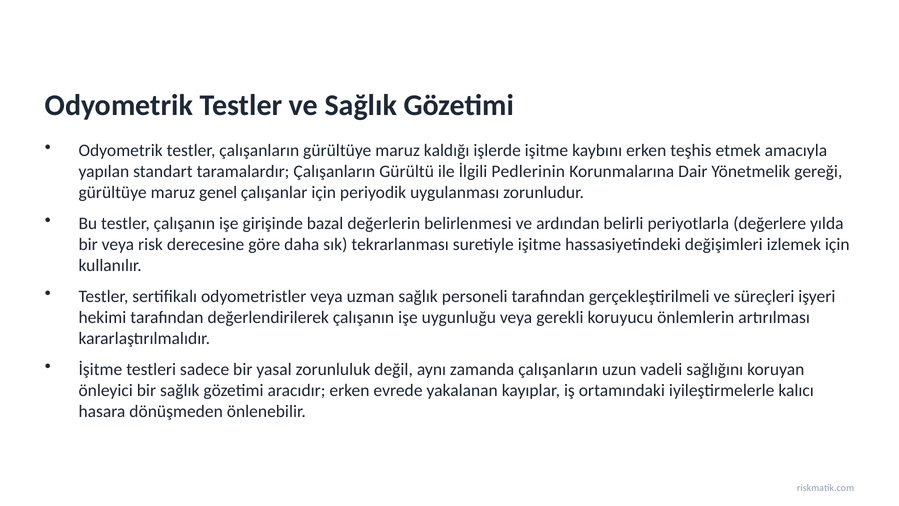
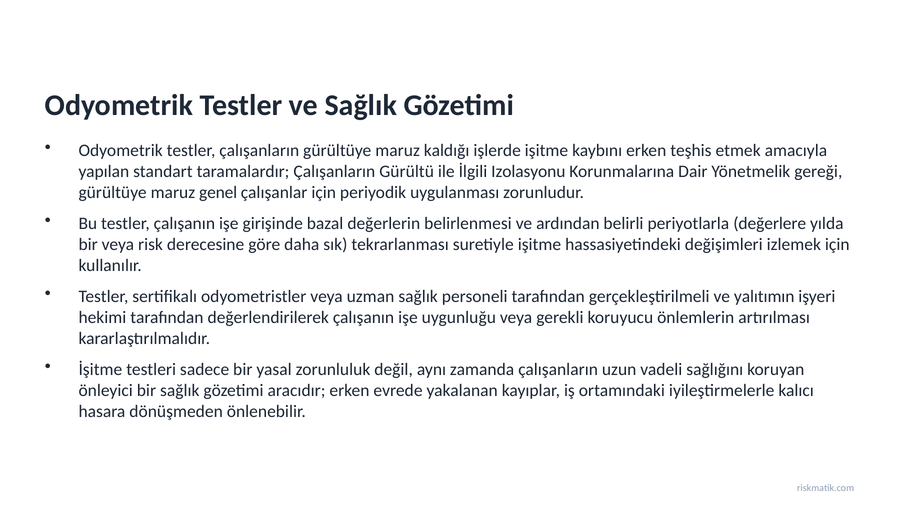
Pedlerinin: Pedlerinin -> Izolasyonu
süreçleri: süreçleri -> yalıtımın
